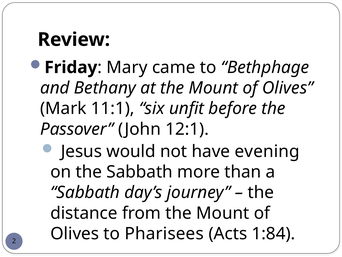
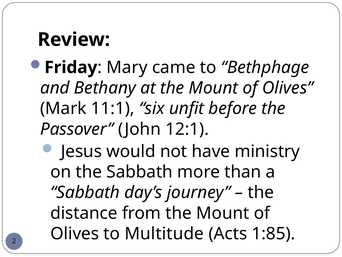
evening: evening -> ministry
Pharisees: Pharisees -> Multitude
1:84: 1:84 -> 1:85
